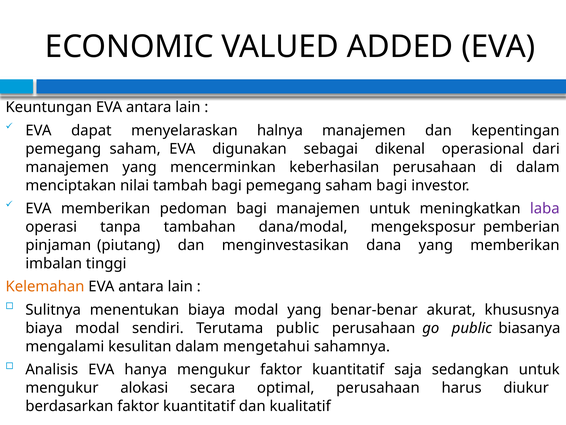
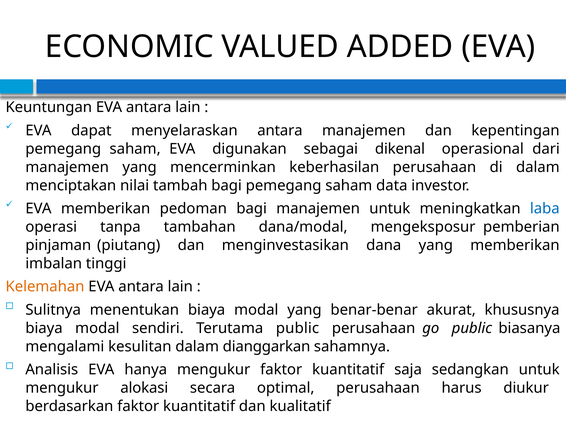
menyelaraskan halnya: halnya -> antara
saham bagi: bagi -> data
laba colour: purple -> blue
mengetahui: mengetahui -> dianggarkan
